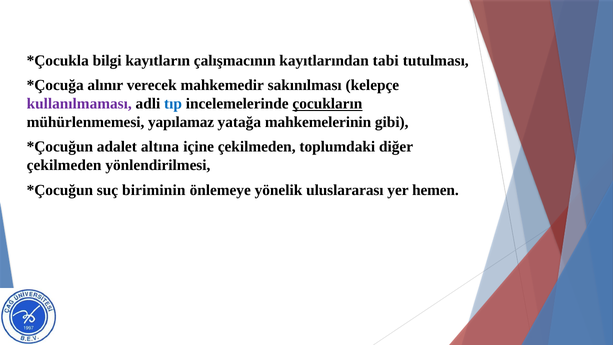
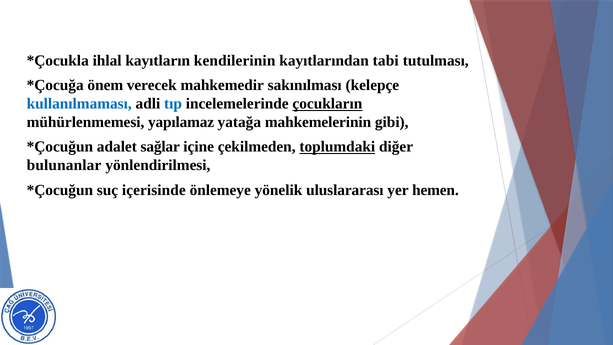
bilgi: bilgi -> ihlal
çalışmacının: çalışmacının -> kendilerinin
alınır: alınır -> önem
kullanılmaması colour: purple -> blue
altına: altına -> sağlar
toplumdaki underline: none -> present
çekilmeden at (64, 165): çekilmeden -> bulunanlar
biriminin: biriminin -> içerisinde
